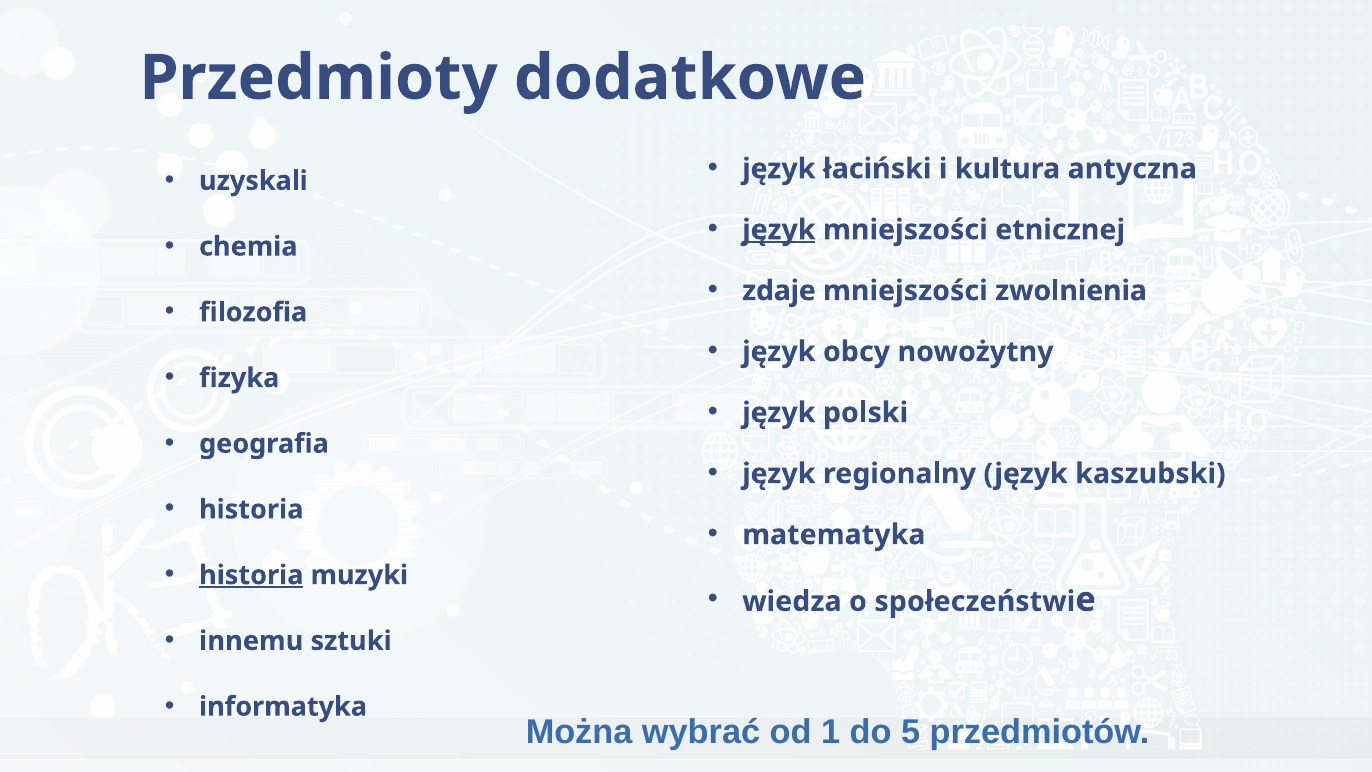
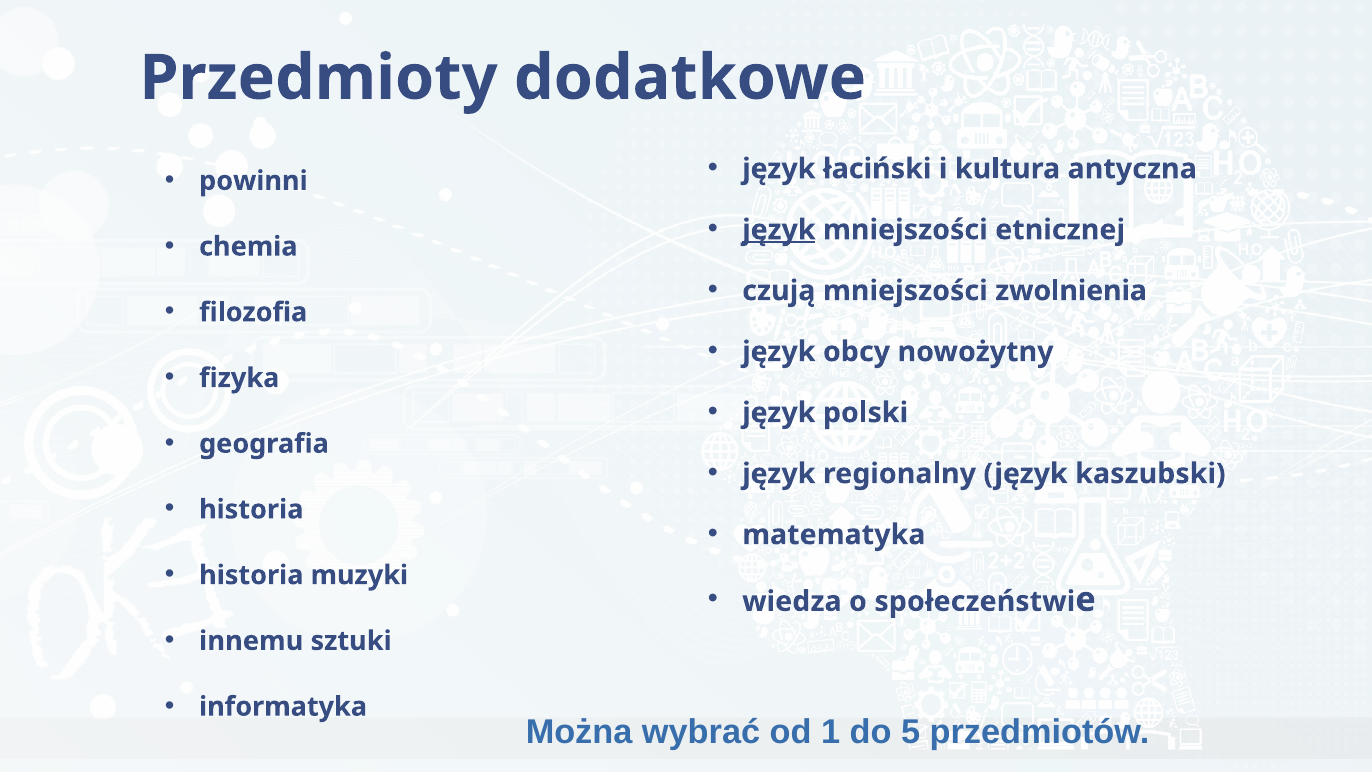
uzyskali: uzyskali -> powinni
zdaje: zdaje -> czują
historia at (251, 575) underline: present -> none
